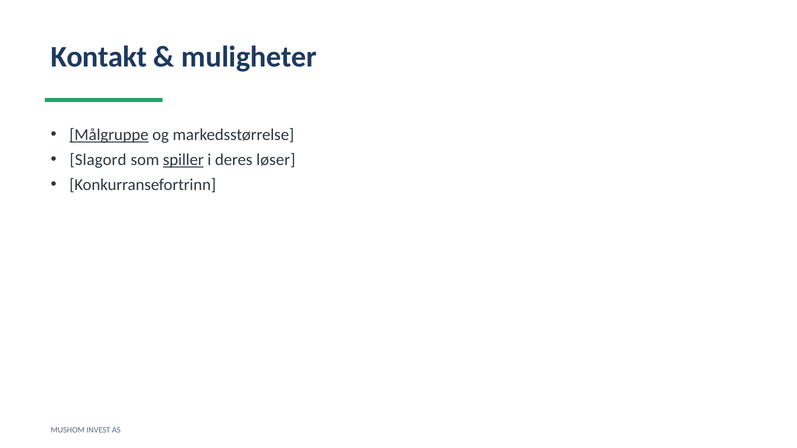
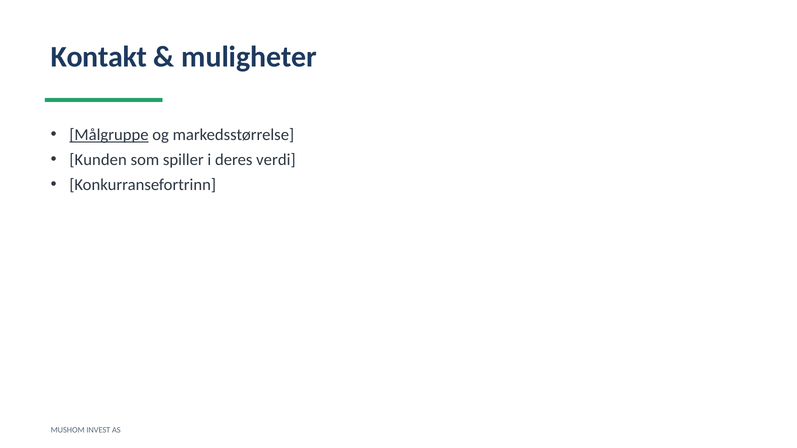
Slagord: Slagord -> Kunden
spiller underline: present -> none
løser: løser -> verdi
